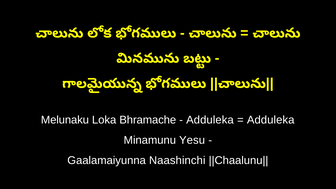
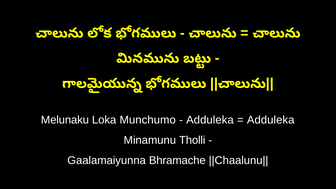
Bhramache: Bhramache -> Munchumo
Yesu: Yesu -> Tholli
Naashinchi: Naashinchi -> Bhramache
